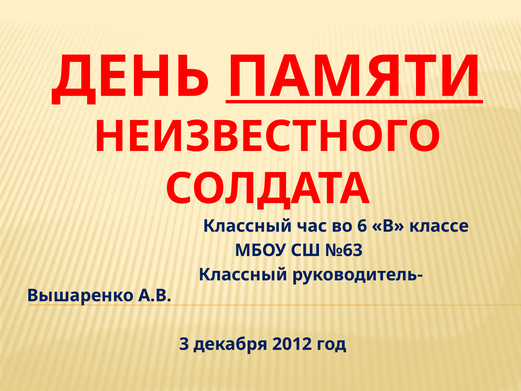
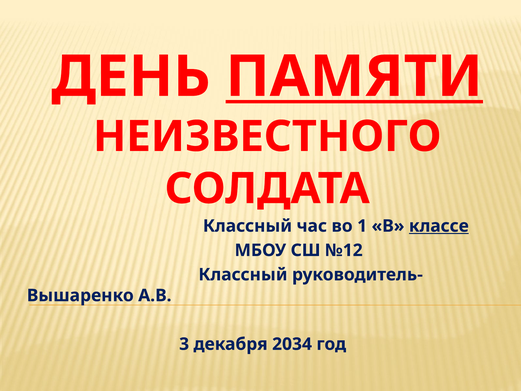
6: 6 -> 1
классе underline: none -> present
№63: №63 -> №12
2012: 2012 -> 2034
